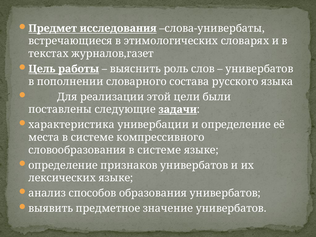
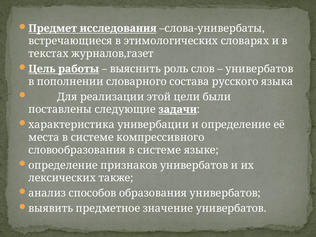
лексических языке: языке -> также
